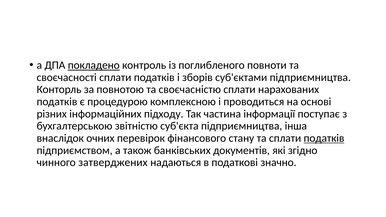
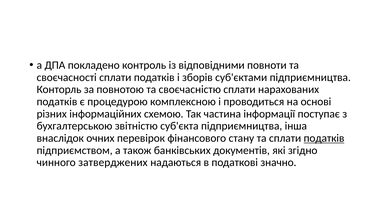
покладено underline: present -> none
поглибленого: поглибленого -> відповідними
підходу: підходу -> схемою
